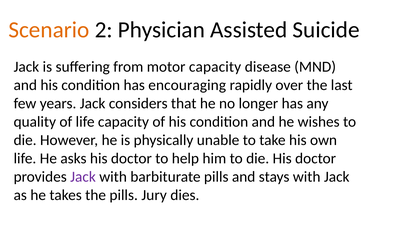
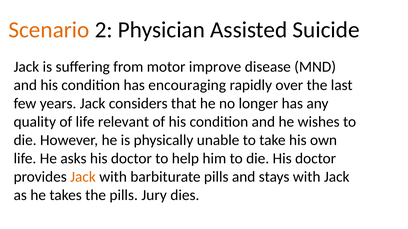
motor capacity: capacity -> improve
life capacity: capacity -> relevant
Jack at (83, 177) colour: purple -> orange
